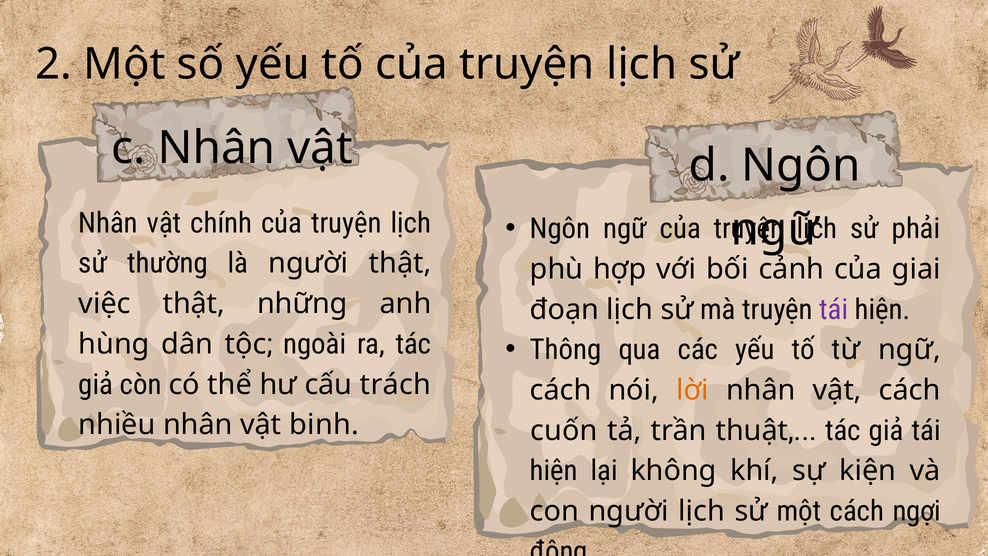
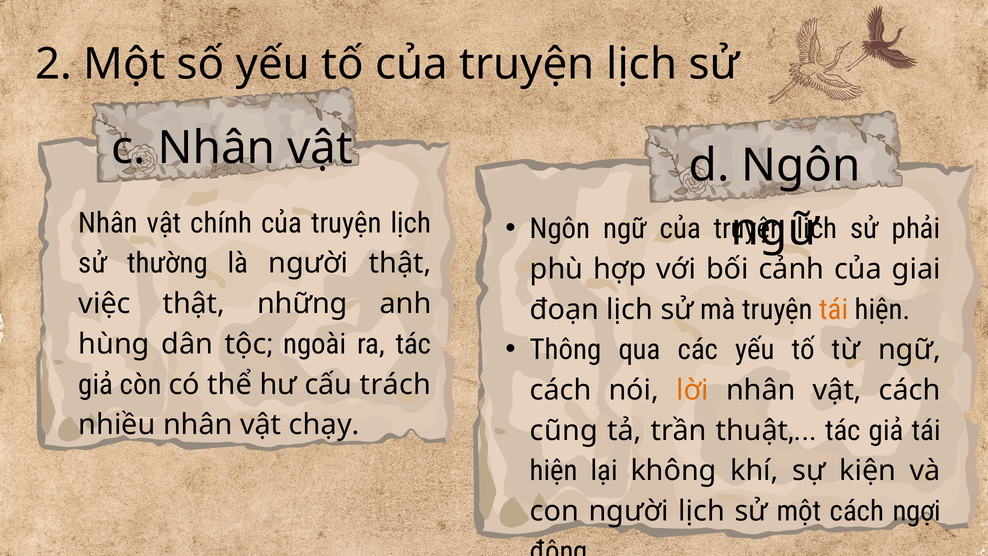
tái at (834, 309) colour: purple -> orange
binh: binh -> chạy
cuốn: cuốn -> cũng
